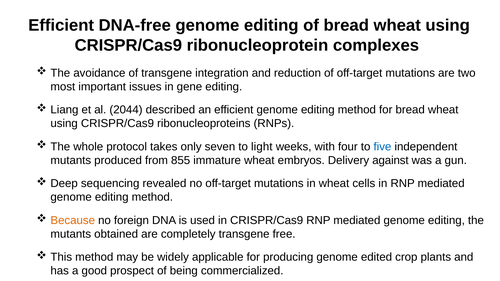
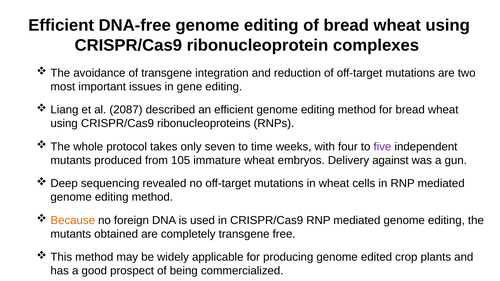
2044: 2044 -> 2087
light: light -> time
five colour: blue -> purple
855: 855 -> 105
